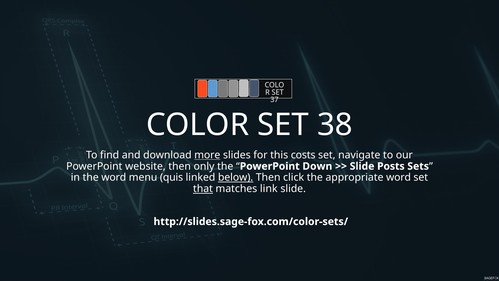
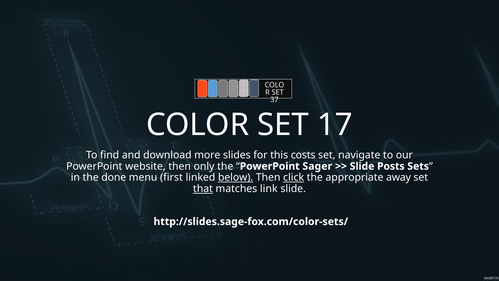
38: 38 -> 17
more underline: present -> none
Down: Down -> Sager
the word: word -> done
quis: quis -> first
click underline: none -> present
appropriate word: word -> away
